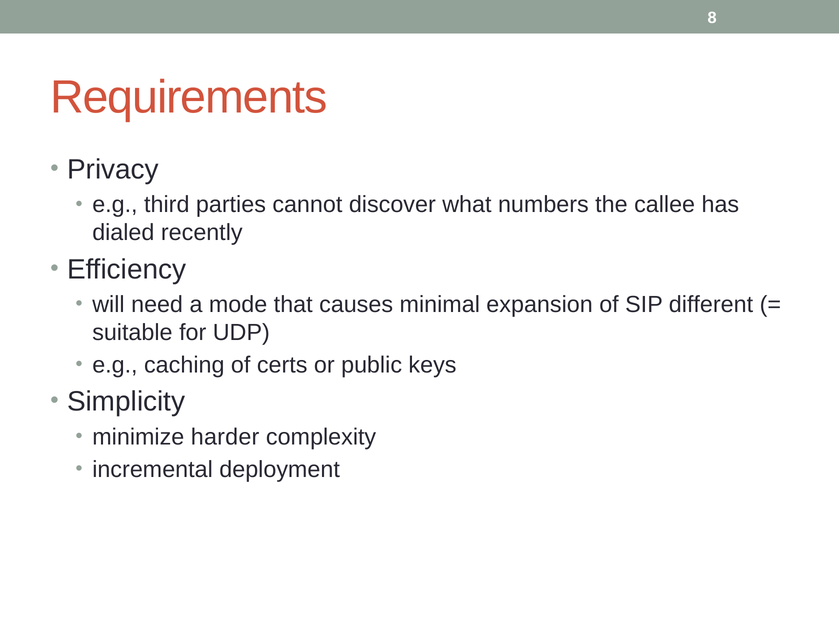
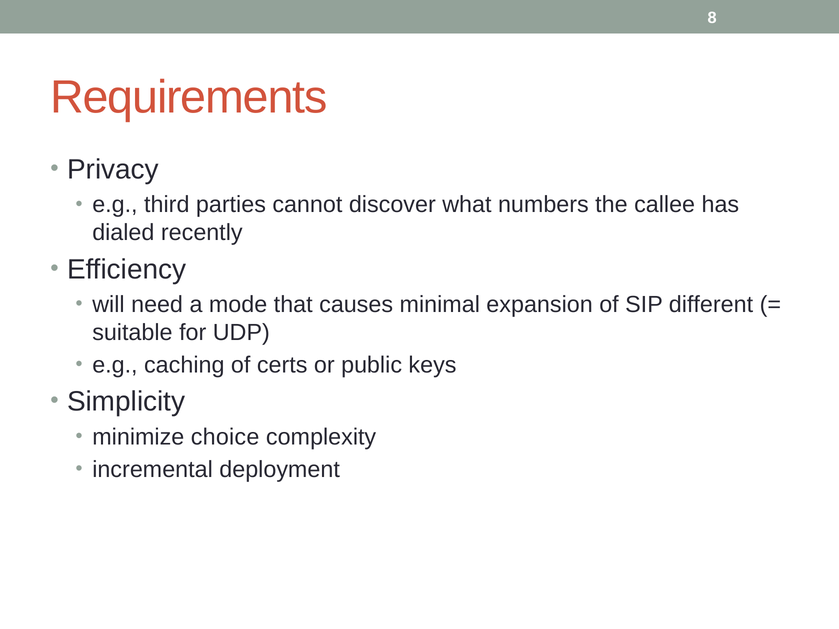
harder: harder -> choice
